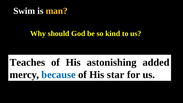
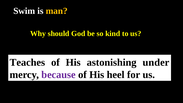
added: added -> under
because colour: blue -> purple
star: star -> heel
